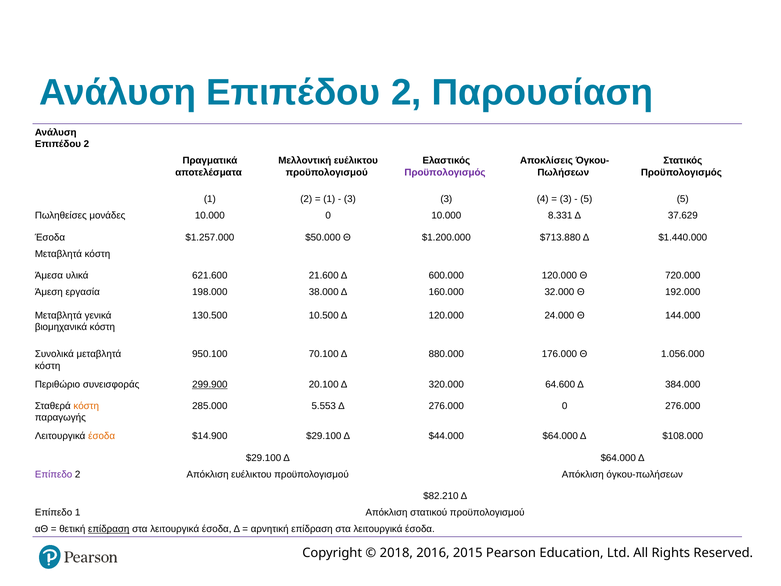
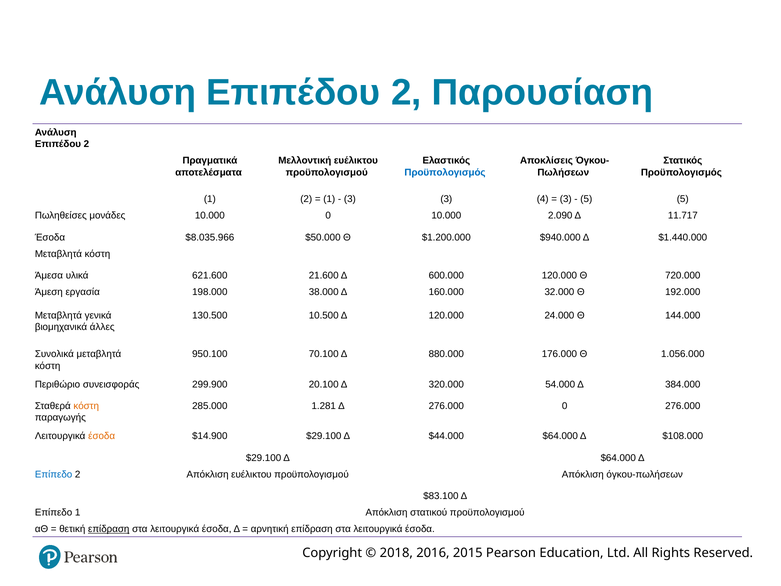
Προϋπολογισμός at (445, 172) colour: purple -> blue
8.331: 8.331 -> 2.090
37.629: 37.629 -> 11.717
$1.257.000: $1.257.000 -> $8.035.966
$713.880: $713.880 -> $940.000
βιομηχανικά κόστη: κόστη -> άλλες
299.900 underline: present -> none
64.600: 64.600 -> 54.000
5.553: 5.553 -> 1.281
Επίπεδο at (54, 474) colour: purple -> blue
$82.210: $82.210 -> $83.100
